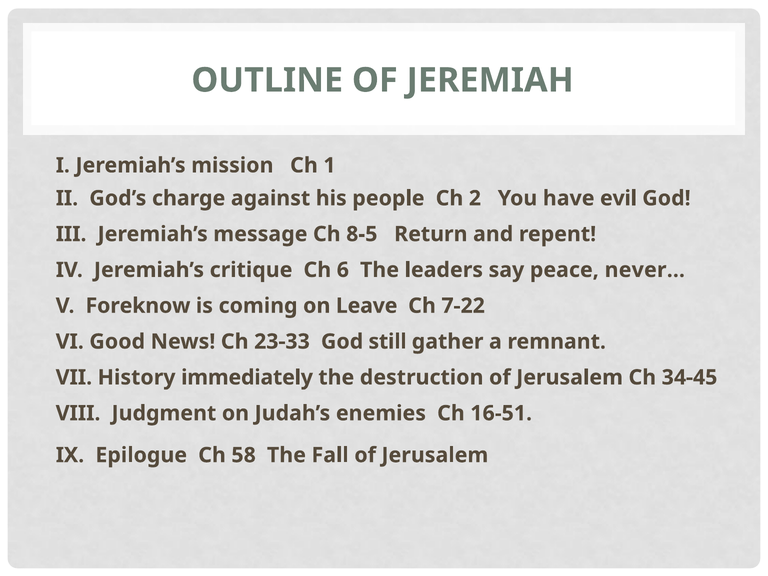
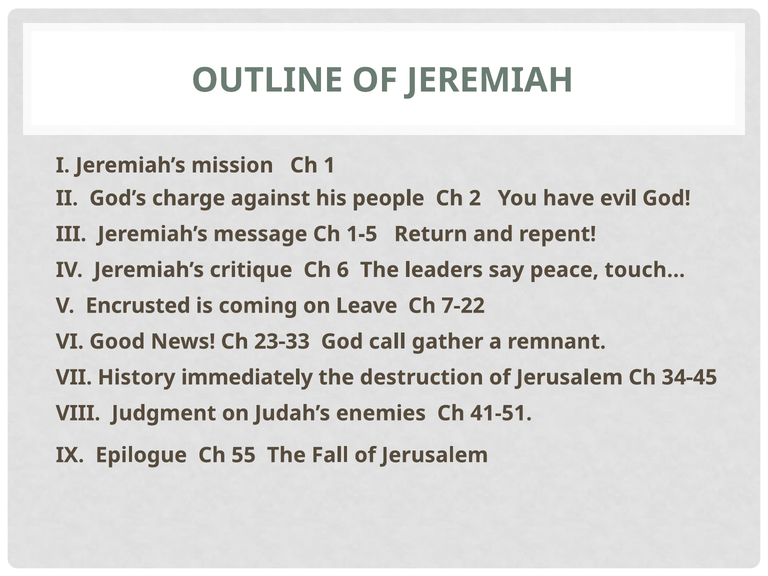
8-5: 8-5 -> 1-5
never…: never… -> touch…
Foreknow: Foreknow -> Encrusted
still: still -> call
16-51: 16-51 -> 41-51
58: 58 -> 55
